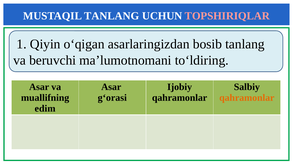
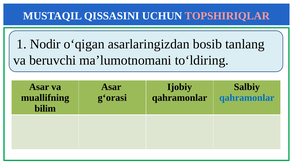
MUSTAQIL TANLANG: TANLANG -> QISSASINI
Qiyin: Qiyin -> Nodir
qahramonlar at (247, 98) colour: orange -> blue
edim: edim -> bilim
